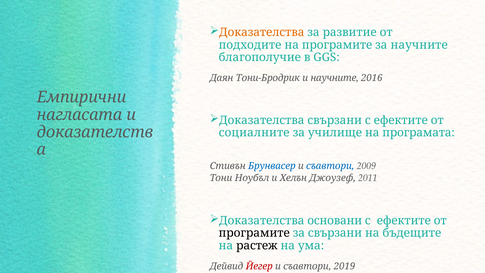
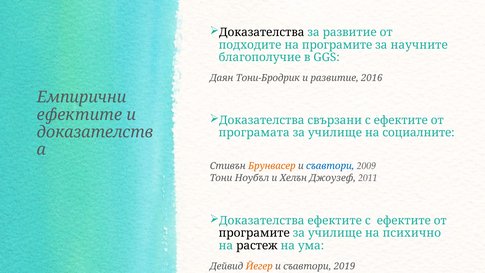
Доказателства at (262, 32) colour: orange -> black
и научните: научните -> развитие
нагласата at (80, 115): нагласата -> ефектите
социалните: социалните -> програмата
програмата: програмата -> социалните
Брунвасер colour: blue -> orange
Доказателства основани: основани -> ефектите
свързани at (335, 233): свързани -> училище
бъдещите: бъдещите -> психично
Йегер colour: red -> orange
